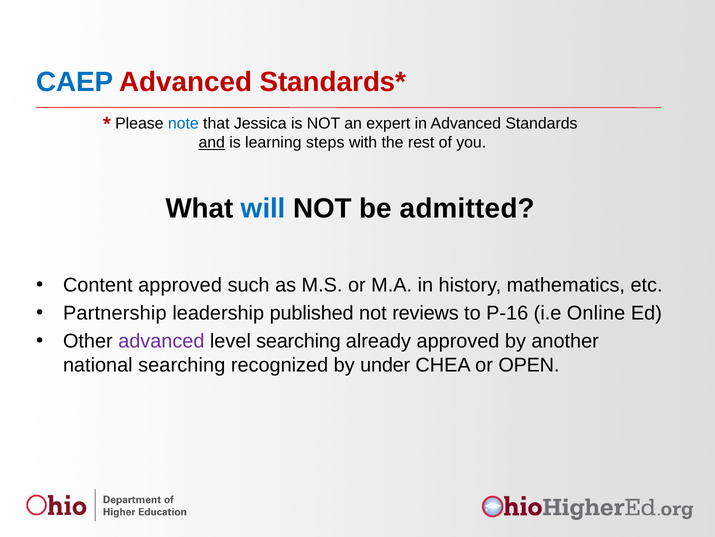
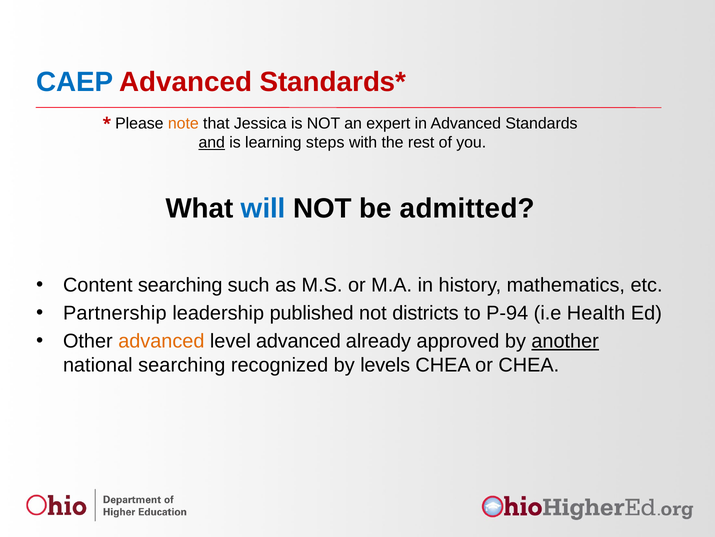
note colour: blue -> orange
Content approved: approved -> searching
reviews: reviews -> districts
P-16: P-16 -> P-94
Online: Online -> Health
advanced at (161, 341) colour: purple -> orange
level searching: searching -> advanced
another underline: none -> present
under: under -> levels
or OPEN: OPEN -> CHEA
